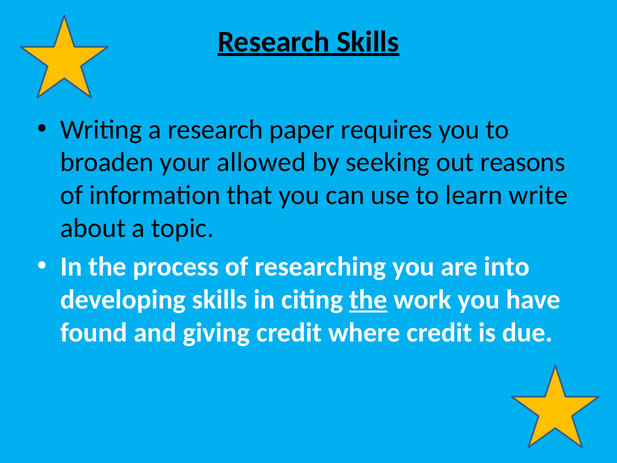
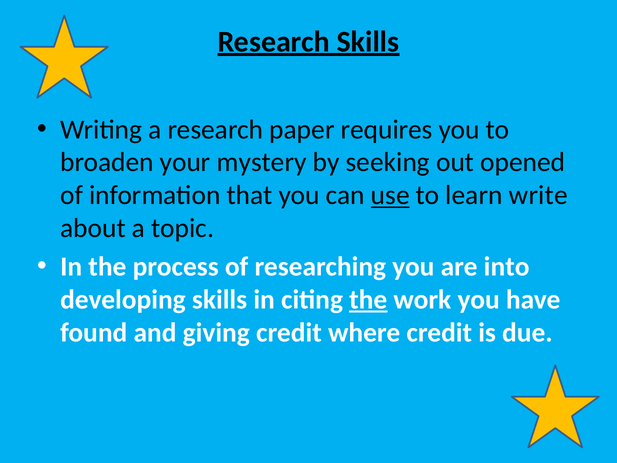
allowed: allowed -> mystery
reasons: reasons -> opened
use underline: none -> present
